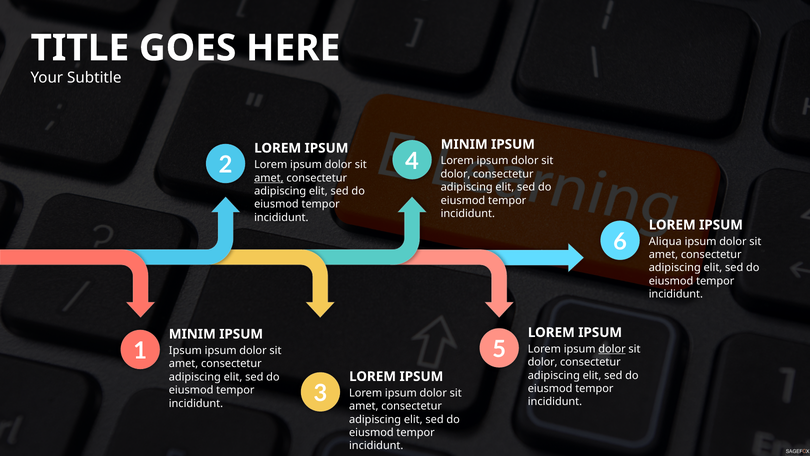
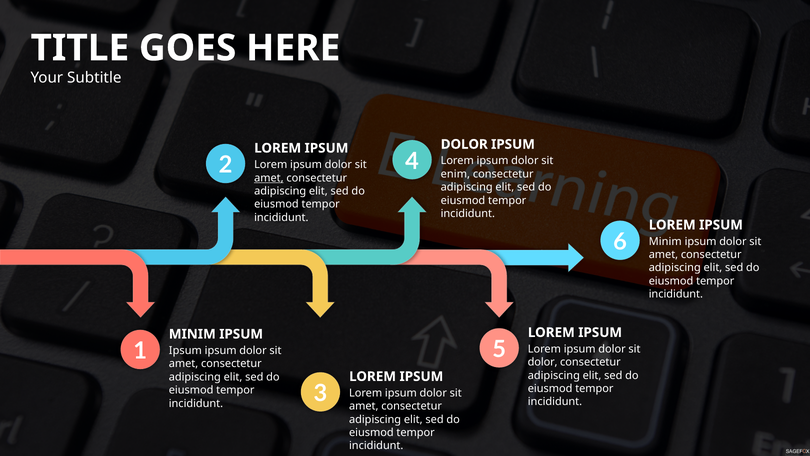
MINIM at (464, 144): MINIM -> DOLOR
dolor at (455, 174): dolor -> enim
Aliqua at (665, 241): Aliqua -> Minim
dolor at (612, 349) underline: present -> none
